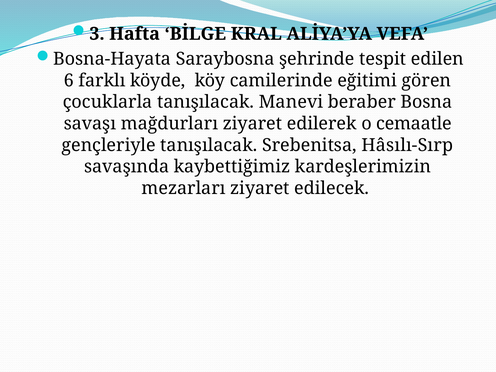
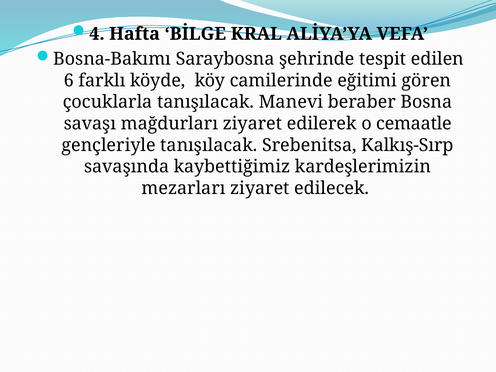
3: 3 -> 4
Bosna-Hayata: Bosna-Hayata -> Bosna-Bakımı
Hâsılı-Sırp: Hâsılı-Sırp -> Kalkış-Sırp
